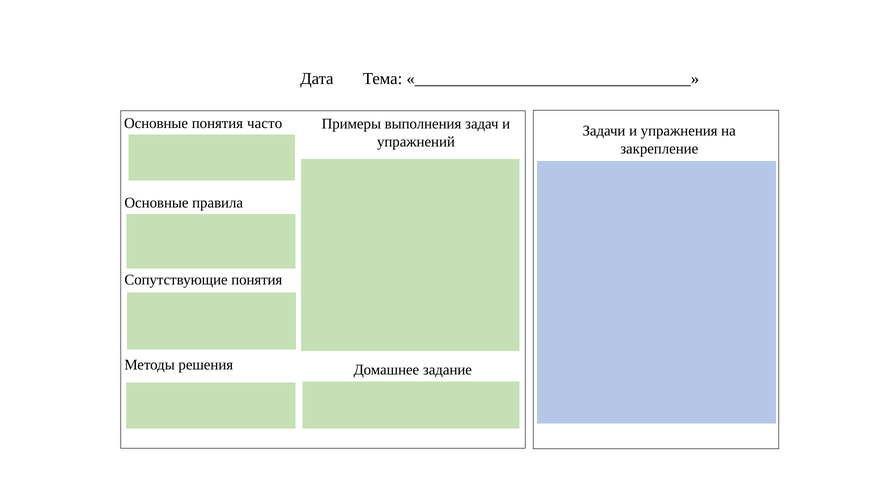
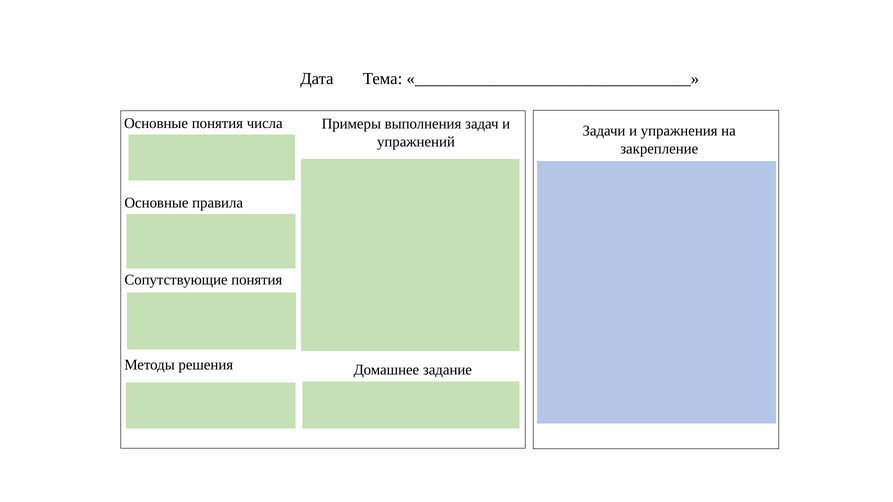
часто: часто -> числа
